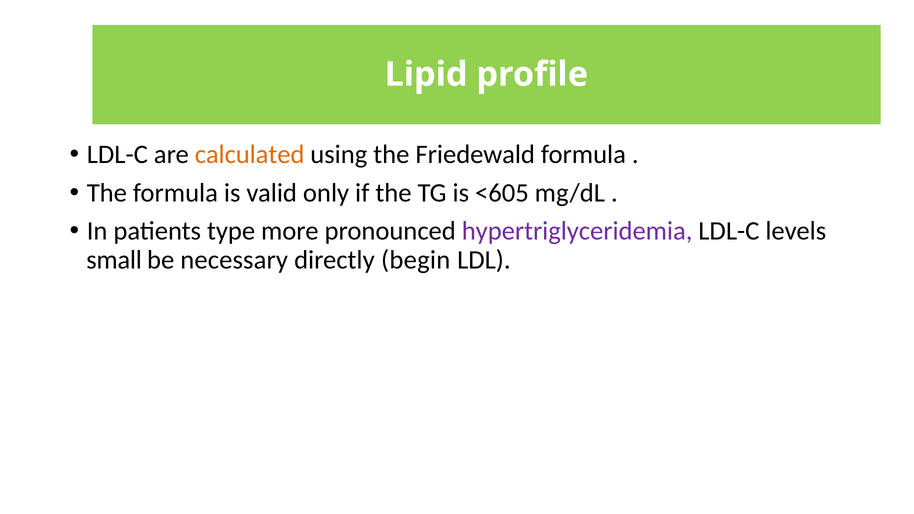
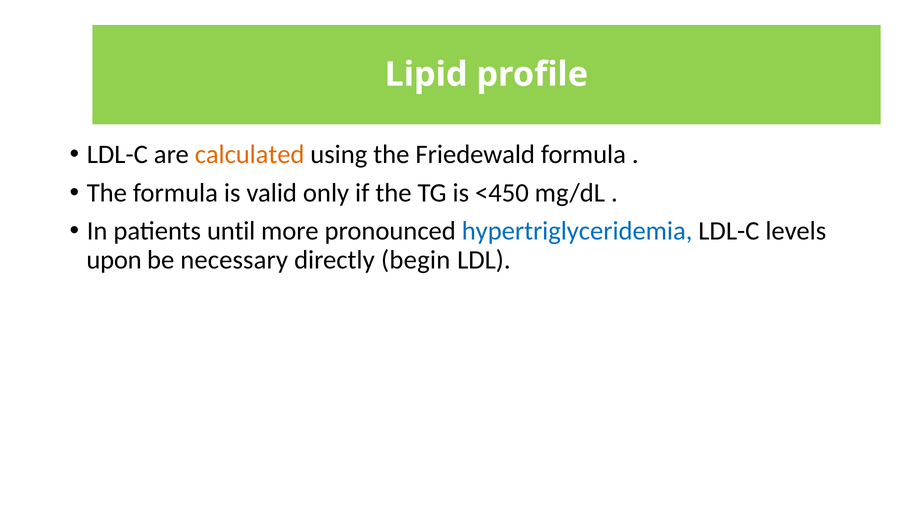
<605: <605 -> <450
type: type -> until
hypertriglyceridemia colour: purple -> blue
small: small -> upon
